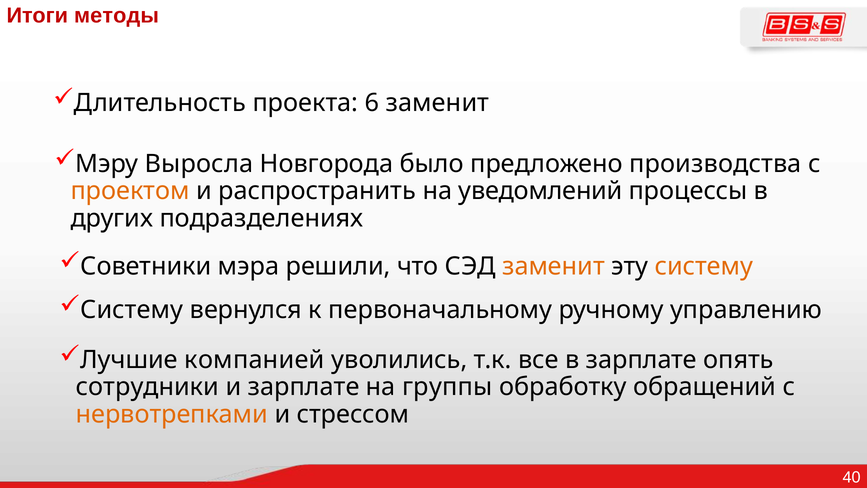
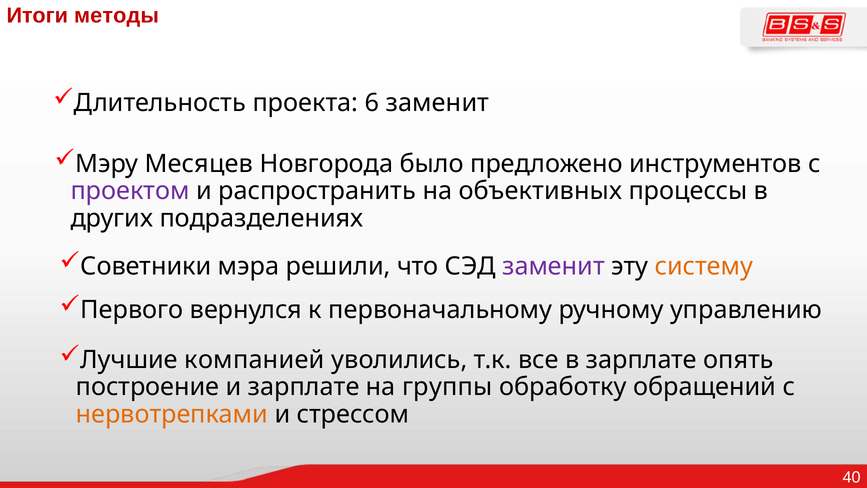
Выросла: Выросла -> Месяцев
производства: производства -> инструментов
проектом colour: orange -> purple
уведомлений: уведомлений -> объективных
заменит at (553, 266) colour: orange -> purple
Систему at (132, 309): Систему -> Первого
сотрудники: сотрудники -> построение
